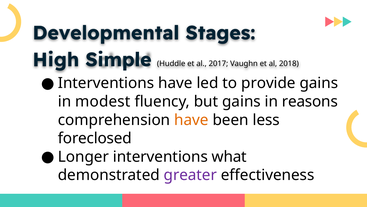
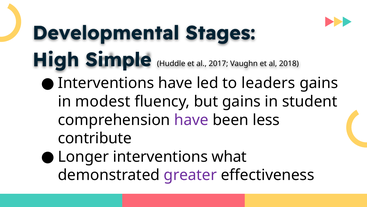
provide: provide -> leaders
reasons: reasons -> student
have at (191, 120) colour: orange -> purple
foreclosed: foreclosed -> contribute
